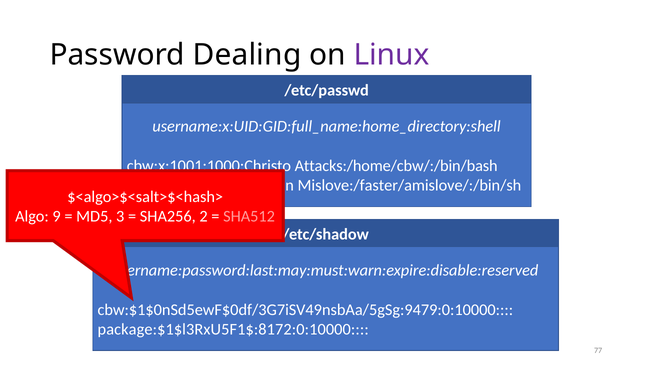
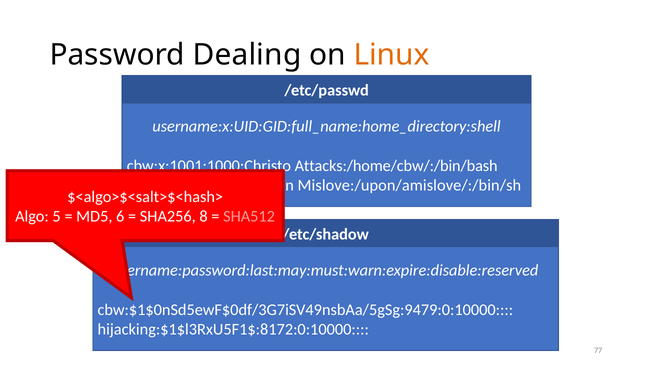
Linux colour: purple -> orange
Mislove:/faster/amislove/:/bin/sh: Mislove:/faster/amislove/:/bin/sh -> Mislove:/upon/amislove/:/bin/sh
9: 9 -> 5
3: 3 -> 6
2: 2 -> 8
package:$1$l3RxU5F1$:8172:0:10000: package:$1$l3RxU5F1$:8172:0:10000 -> hijacking:$1$l3RxU5F1$:8172:0:10000
